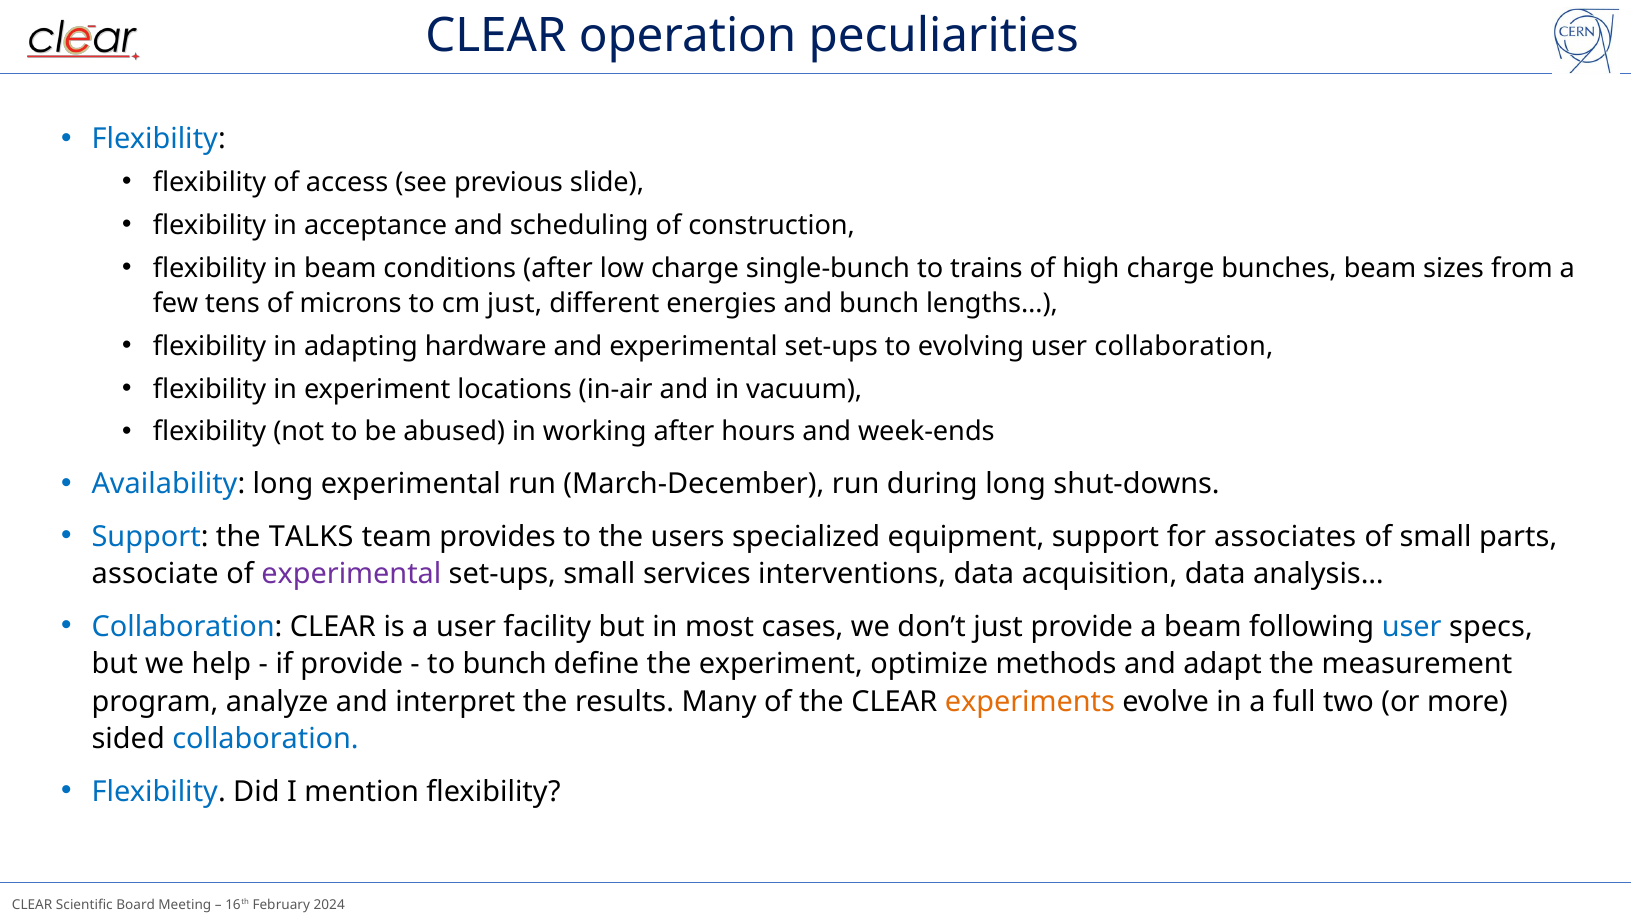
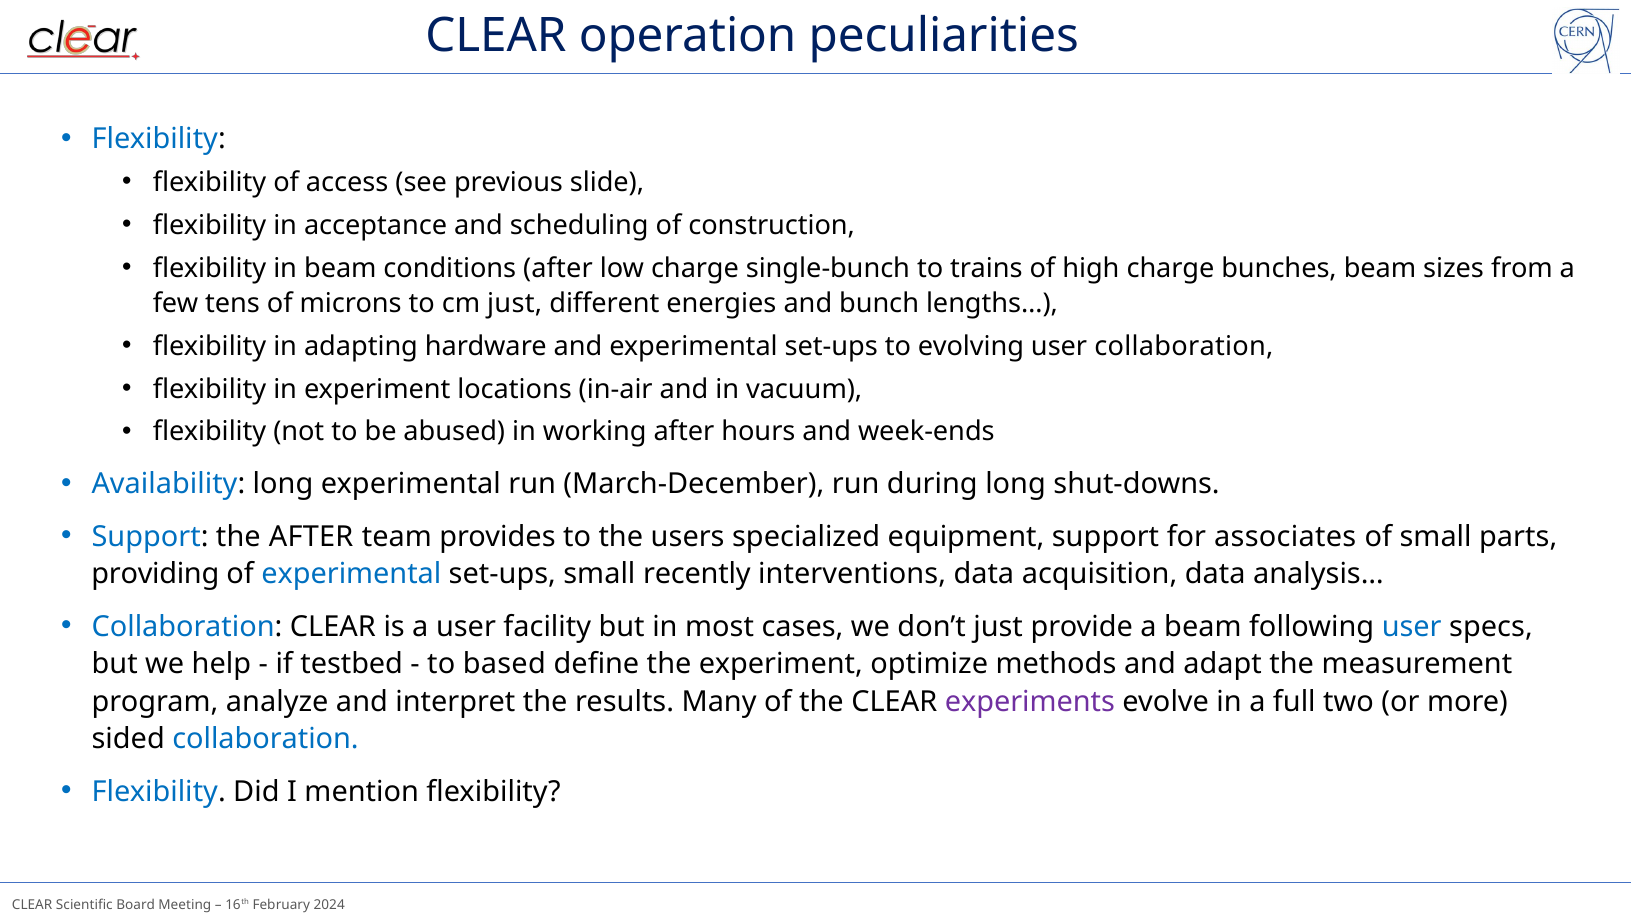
the TALKS: TALKS -> AFTER
associate: associate -> providing
experimental at (351, 574) colour: purple -> blue
services: services -> recently
if provide: provide -> testbed
to bunch: bunch -> based
experiments colour: orange -> purple
